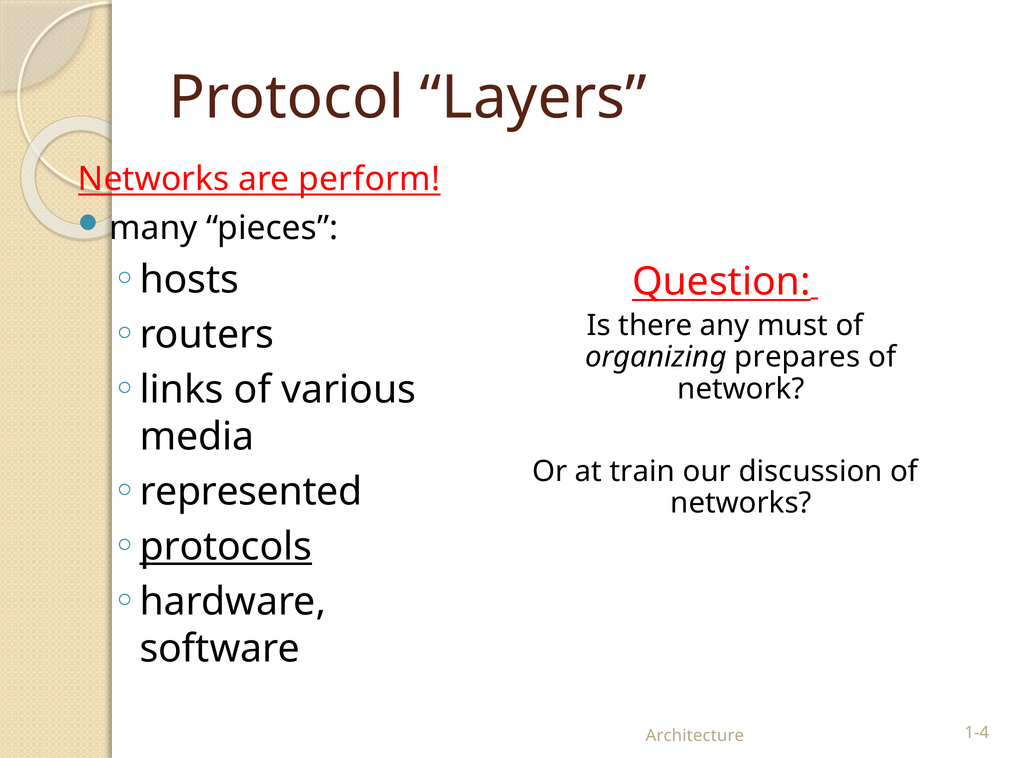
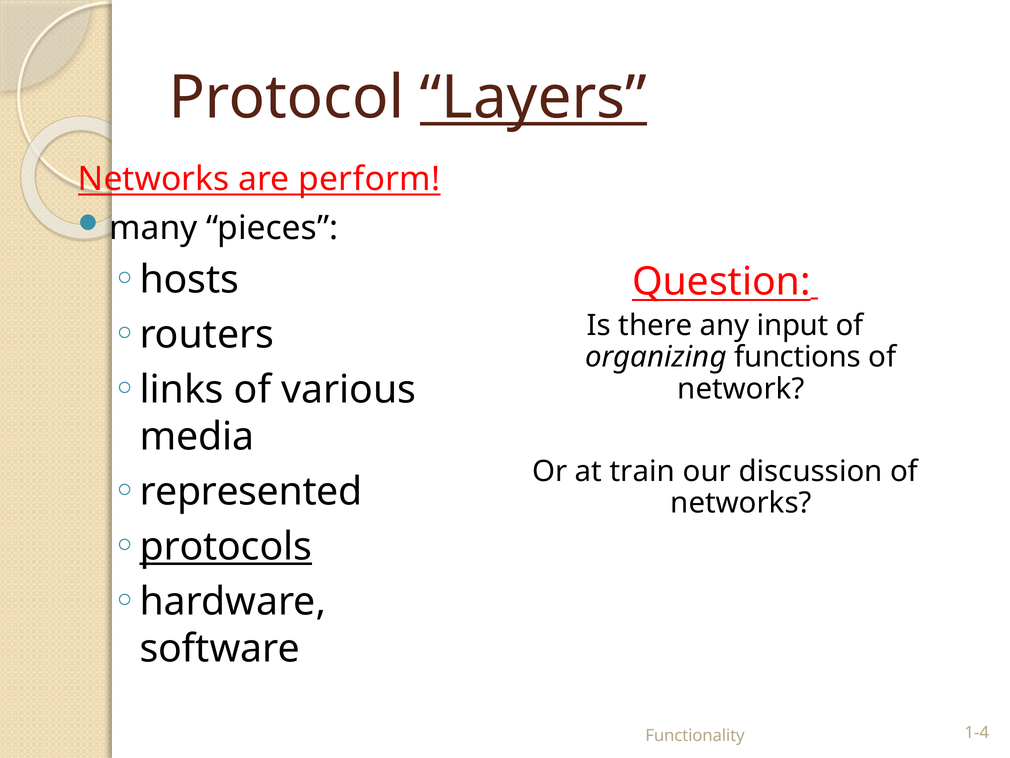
Layers underline: none -> present
must: must -> input
prepares: prepares -> functions
Architecture: Architecture -> Functionality
